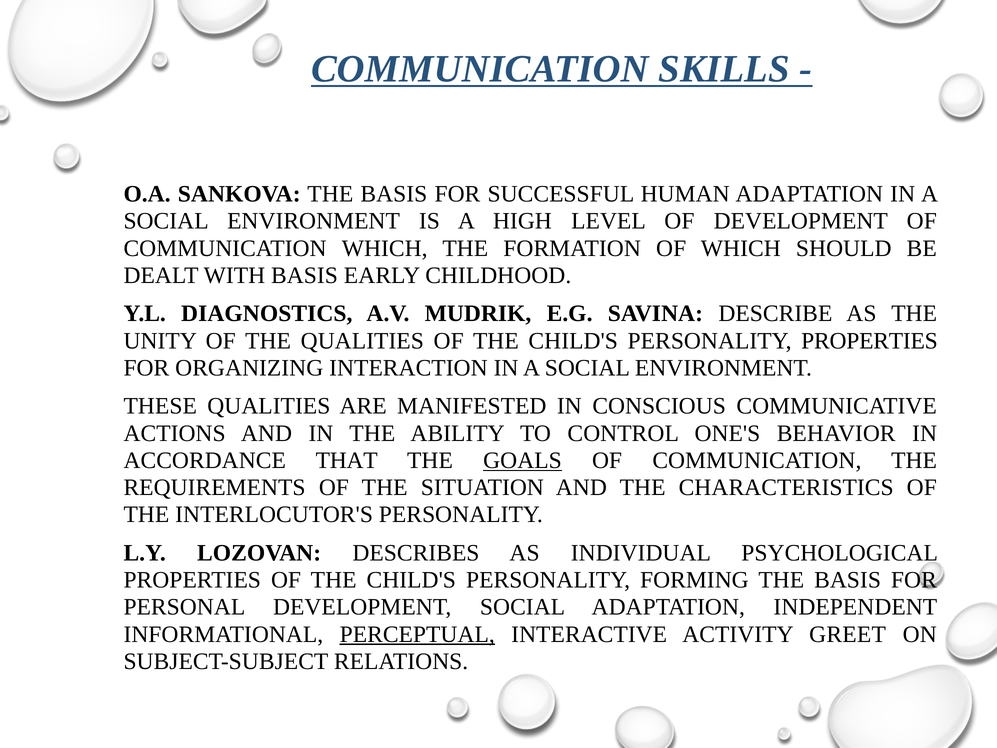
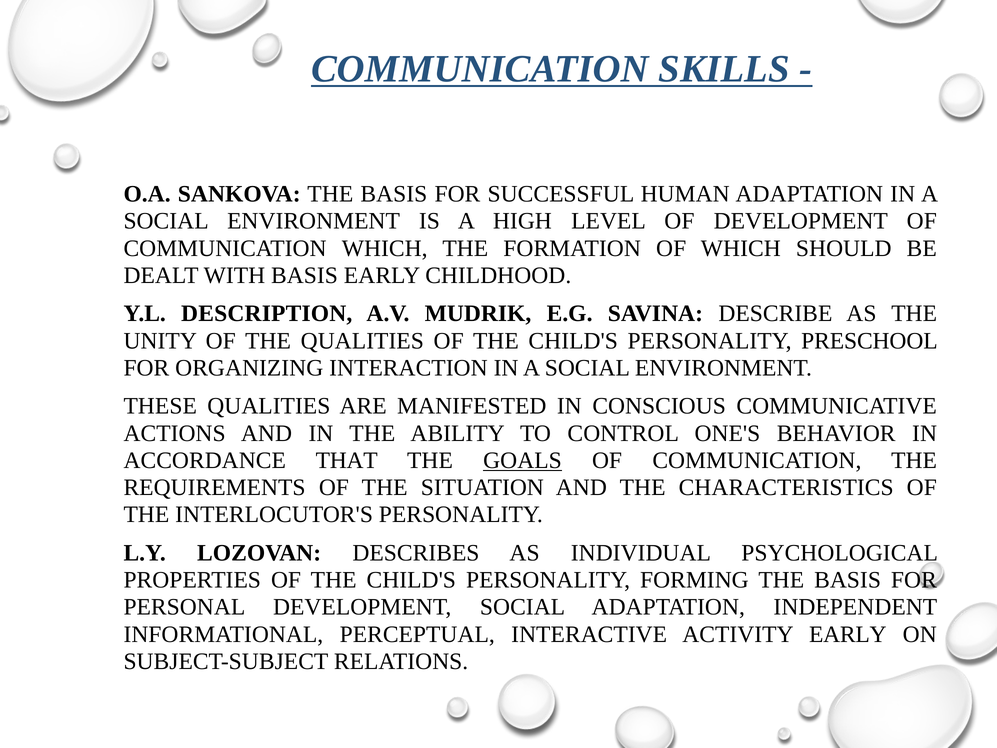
DIAGNOSTICS: DIAGNOSTICS -> DESCRIPTION
PERSONALITY PROPERTIES: PROPERTIES -> PRESCHOOL
PERCEPTUAL underline: present -> none
ACTIVITY GREET: GREET -> EARLY
